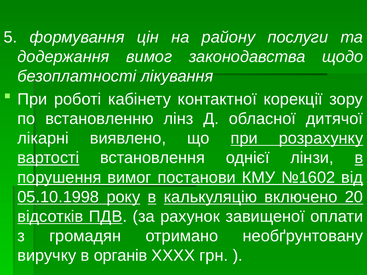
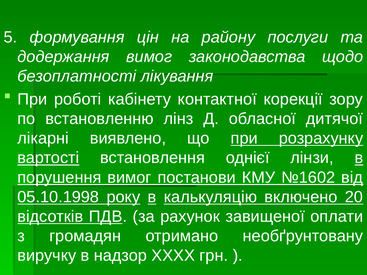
органів: органів -> надзор
